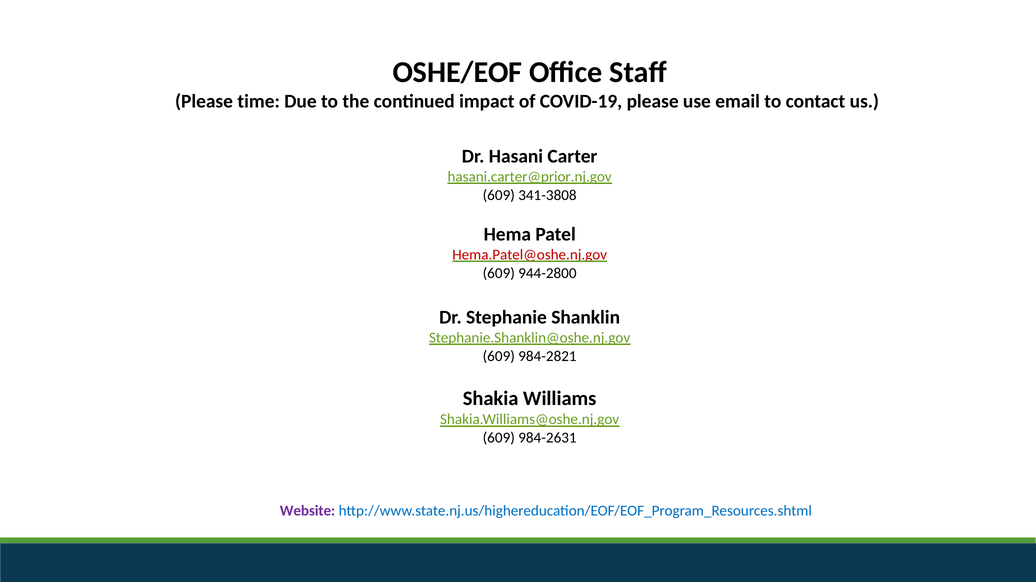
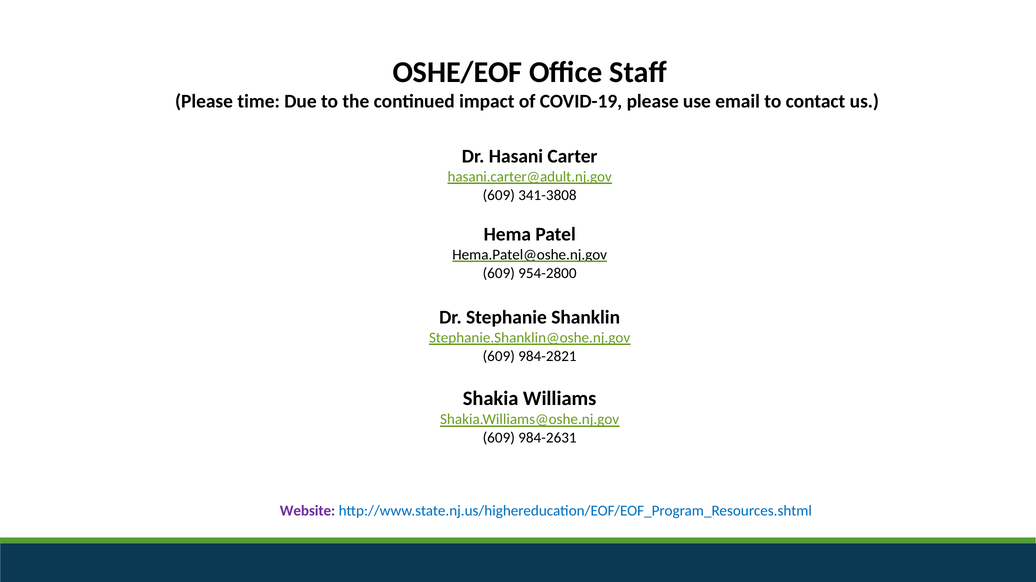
hasani.carter@prior.nj.gov: hasani.carter@prior.nj.gov -> hasani.carter@adult.nj.gov
Hema.Patel@oshe.nj.gov colour: red -> black
944-2800: 944-2800 -> 954-2800
